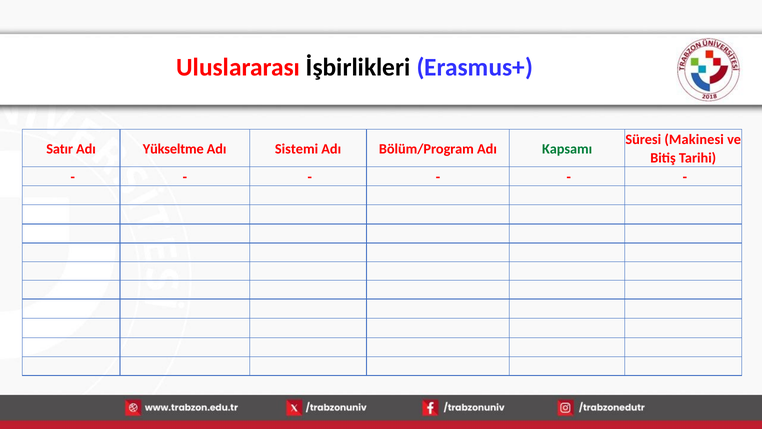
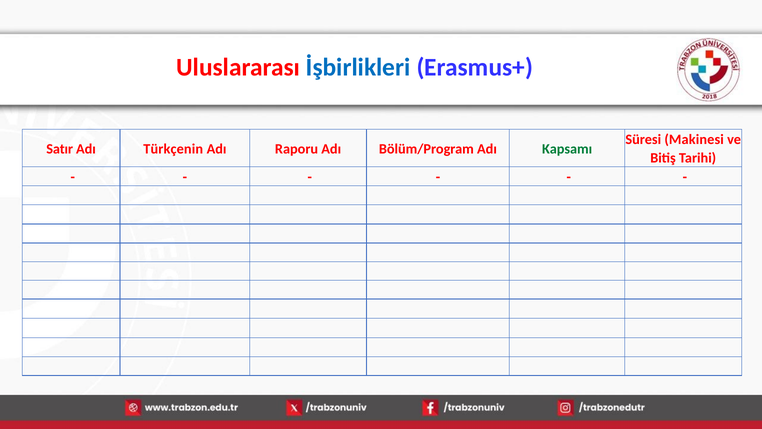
İşbirlikleri colour: black -> blue
Yükseltme: Yükseltme -> Türkçenin
Sistemi: Sistemi -> Raporu
